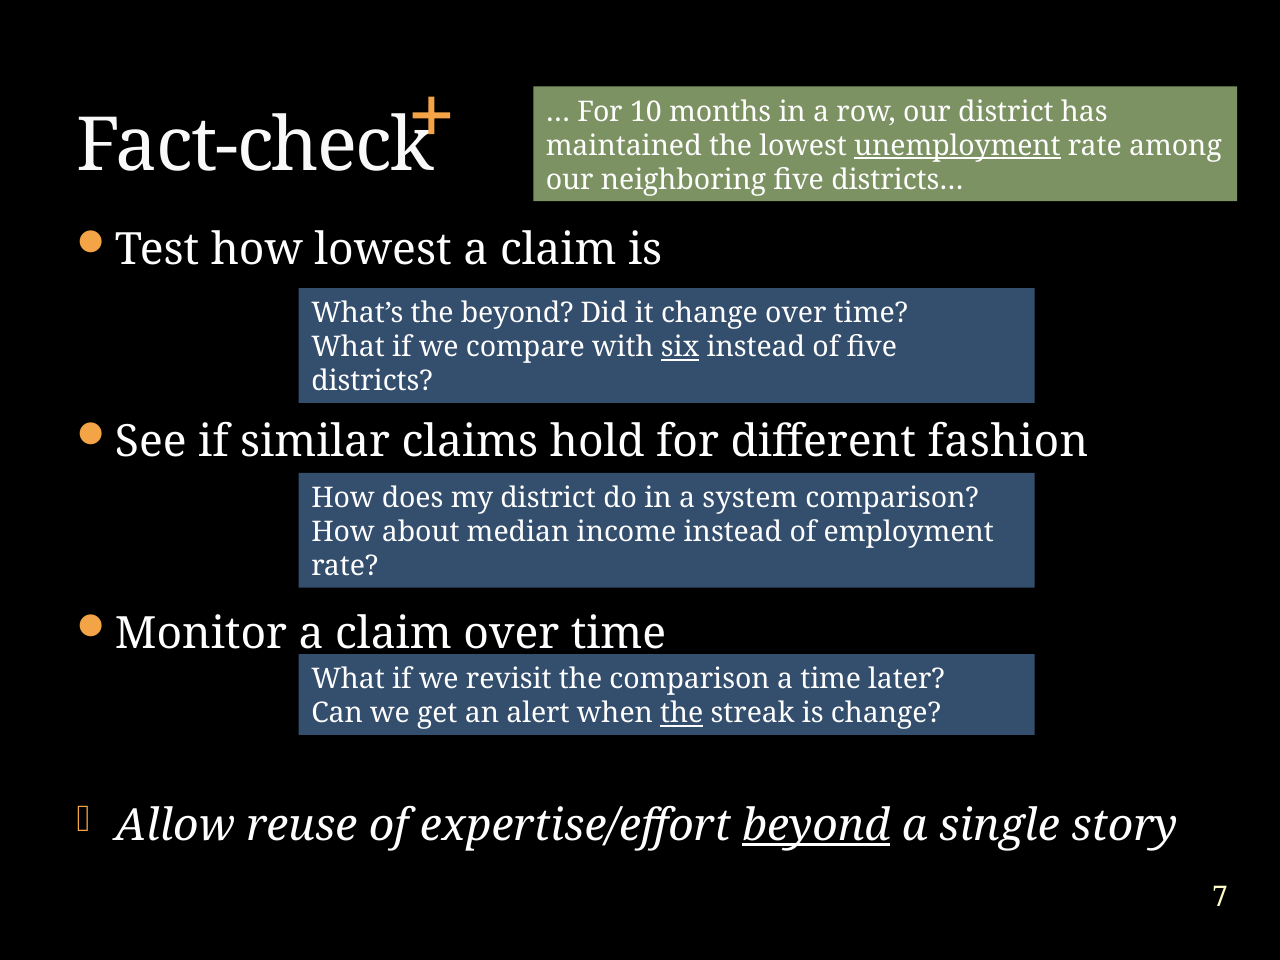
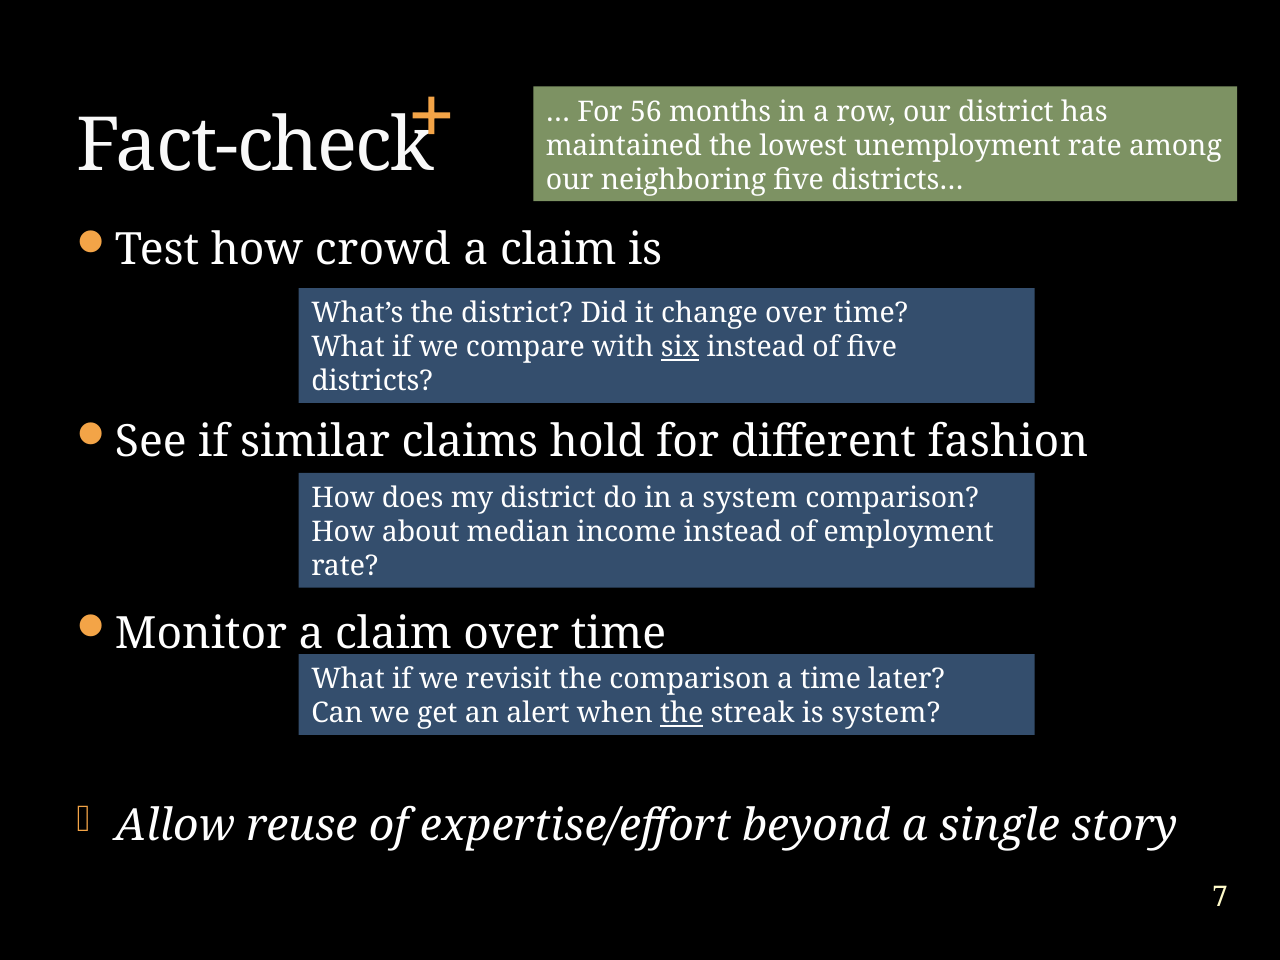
10: 10 -> 56
unemployment underline: present -> none
how lowest: lowest -> crowd
the beyond: beyond -> district
is change: change -> system
beyond at (816, 825) underline: present -> none
